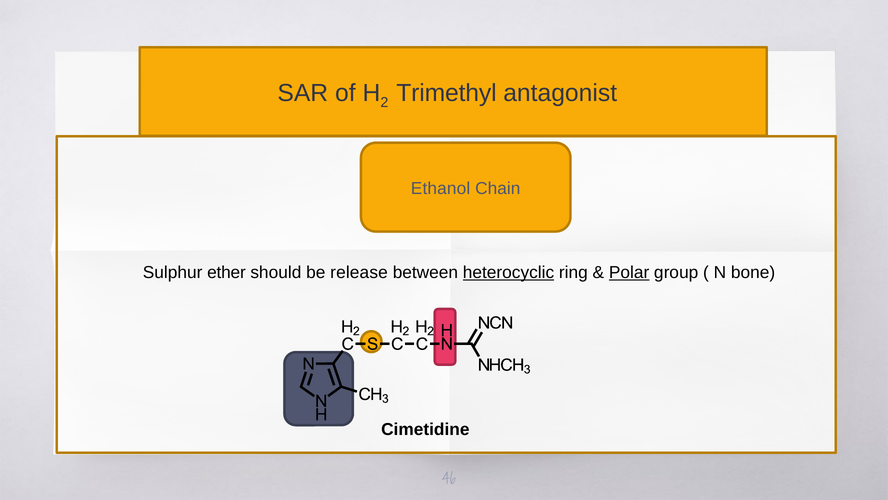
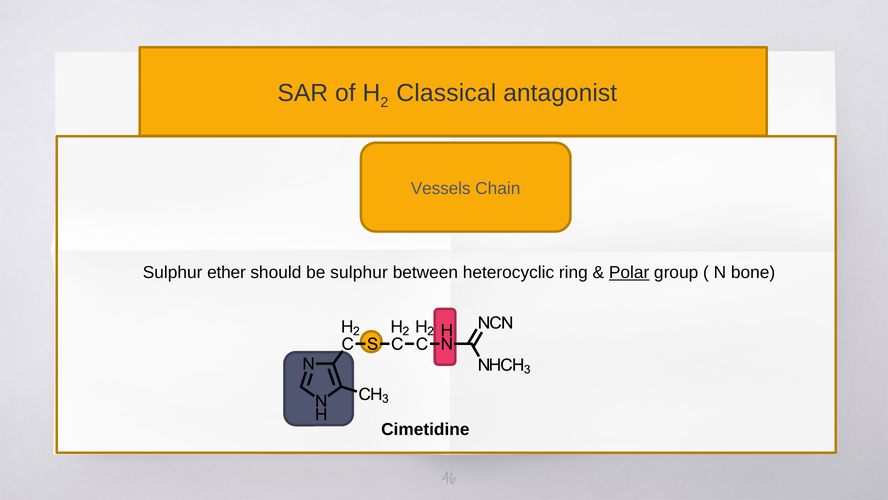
Trimethyl: Trimethyl -> Classical
Ethanol: Ethanol -> Vessels
be release: release -> sulphur
heterocyclic underline: present -> none
